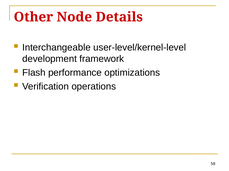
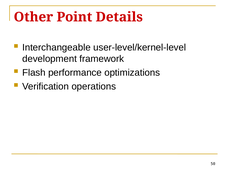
Node: Node -> Point
